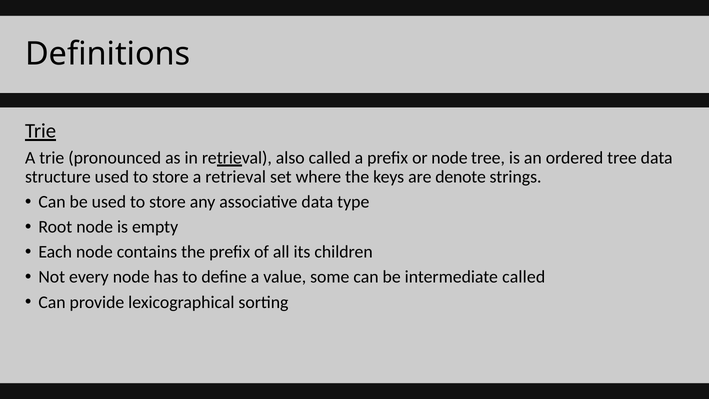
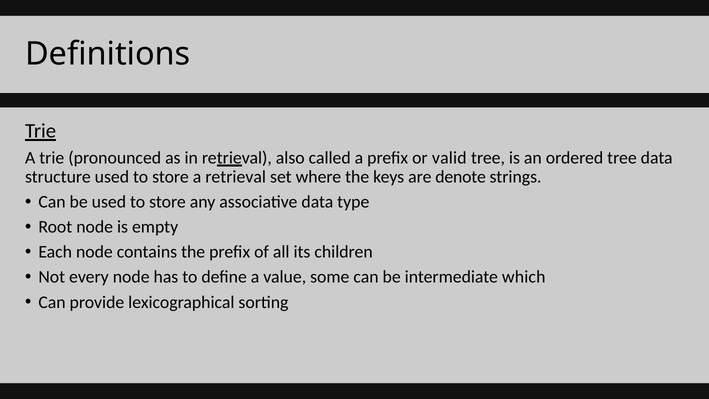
or node: node -> valid
intermediate called: called -> which
